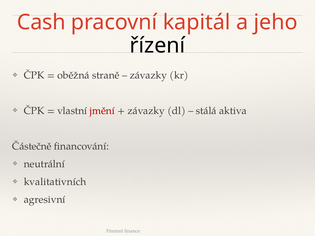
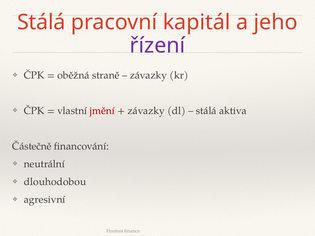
Cash at (41, 22): Cash -> Stálá
řízení colour: black -> purple
kvalitativních: kvalitativních -> dlouhodobou
